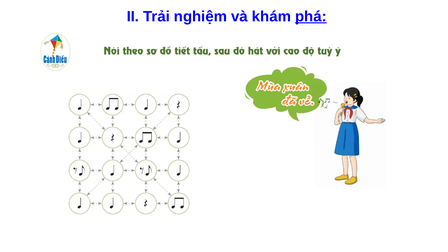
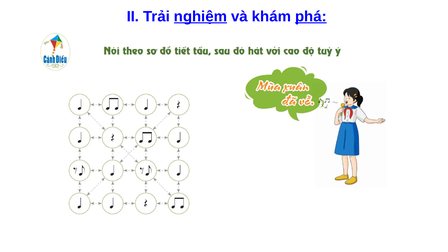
nghiệm underline: none -> present
